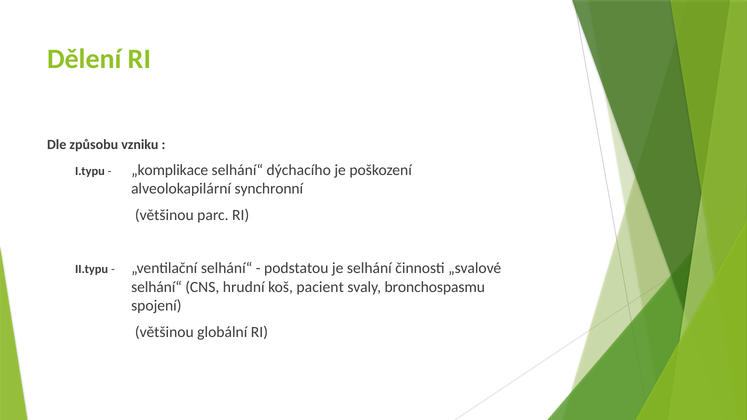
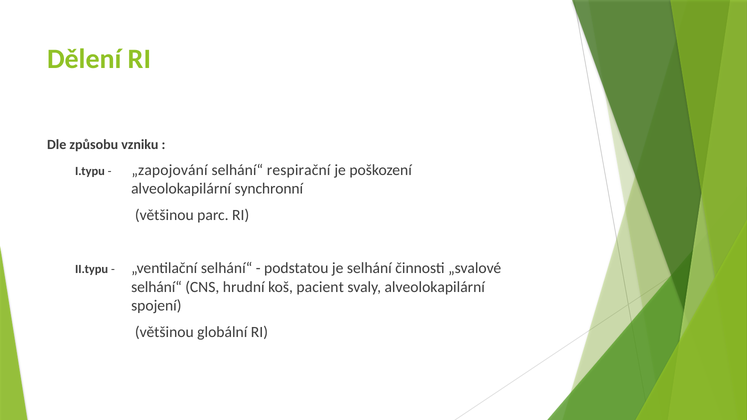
„komplikace: „komplikace -> „zapojování
dýchacího: dýchacího -> respirační
svaly bronchospasmu: bronchospasmu -> alveolokapilární
